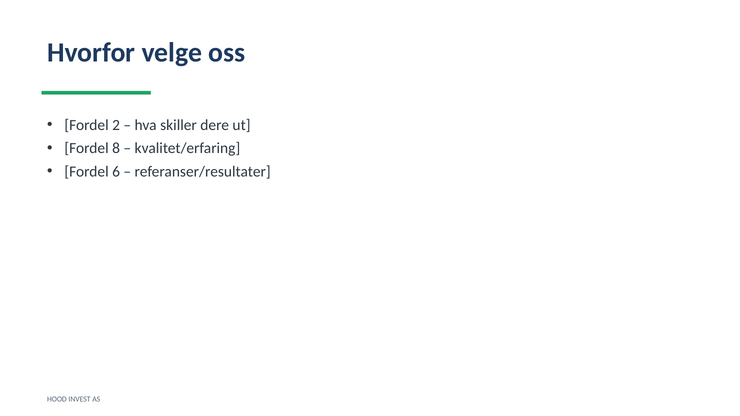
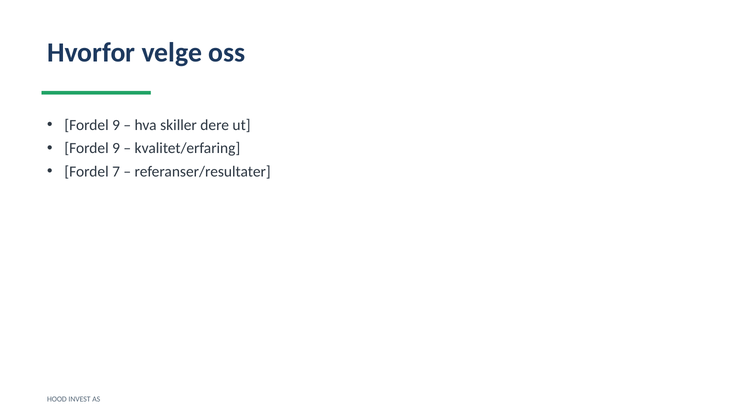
2 at (116, 125): 2 -> 9
8 at (116, 148): 8 -> 9
6: 6 -> 7
